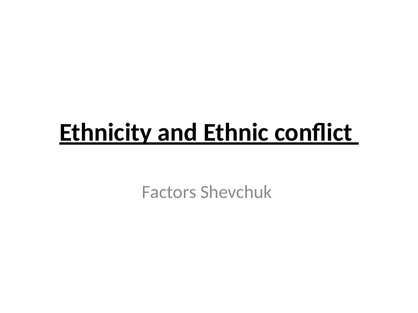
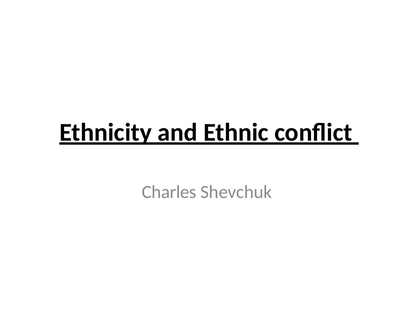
Factors: Factors -> Charles
